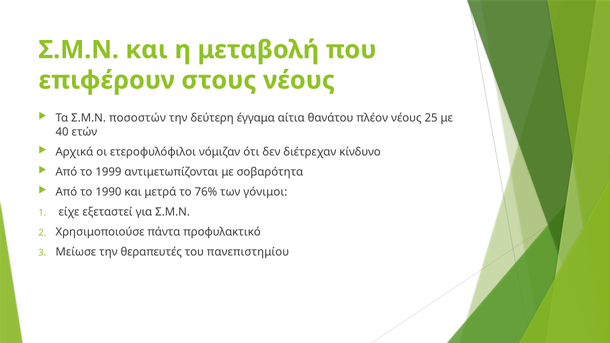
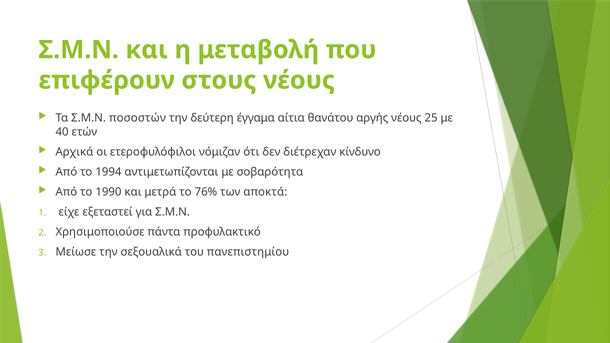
πλέον: πλέον -> αργής
1999: 1999 -> 1994
γόνιμοι: γόνιμοι -> αποκτά
θεραπευτές: θεραπευτές -> σεξουαλικά
